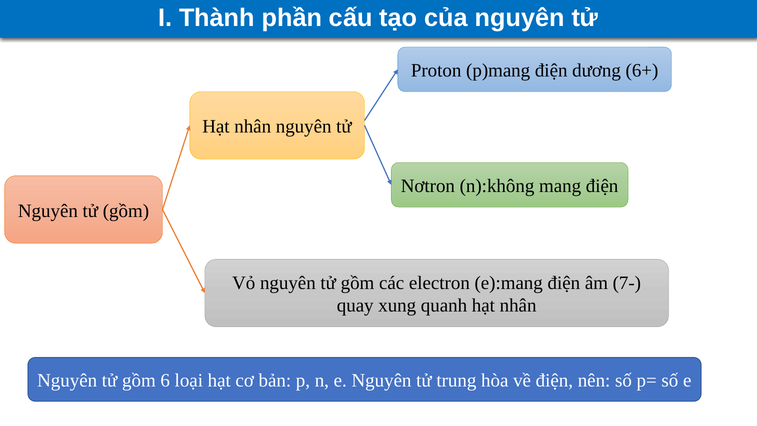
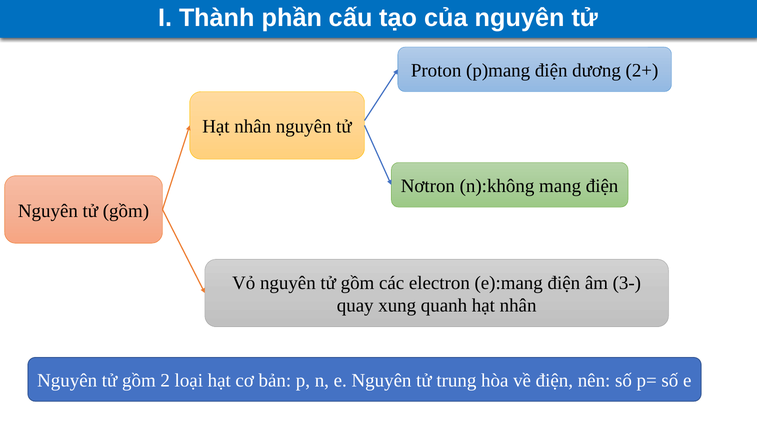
6+: 6+ -> 2+
7-: 7- -> 3-
6: 6 -> 2
